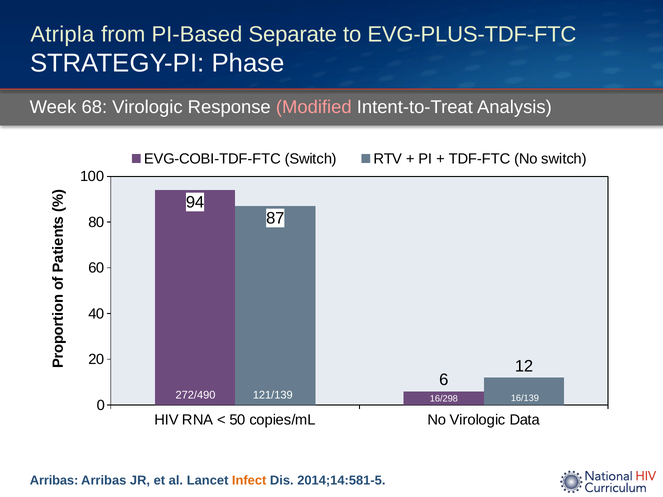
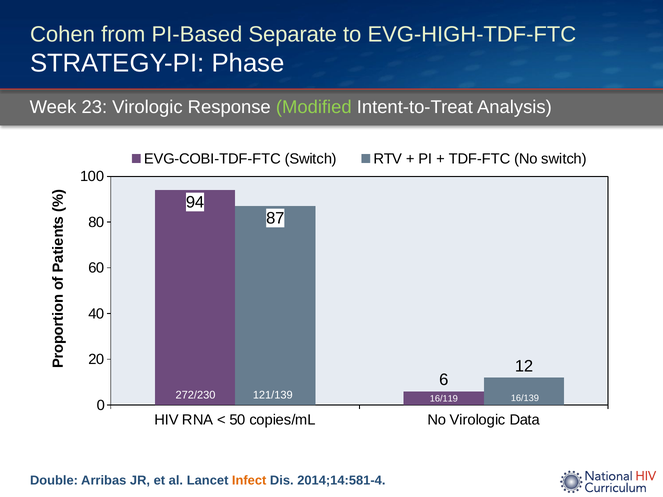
Atripla: Atripla -> Cohen
EVG-PLUS-TDF-FTC: EVG-PLUS-TDF-FTC -> EVG-HIGH-TDF-FTC
68: 68 -> 23
Modified colour: pink -> light green
272/490: 272/490 -> 272/230
16/298: 16/298 -> 16/119
Arribas at (54, 481): Arribas -> Double
2014;14:581-5: 2014;14:581-5 -> 2014;14:581-4
